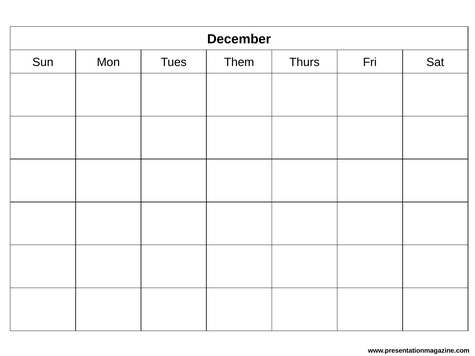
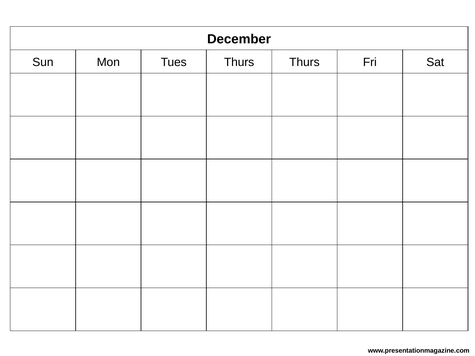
Them at (239, 62): Them -> Thurs
